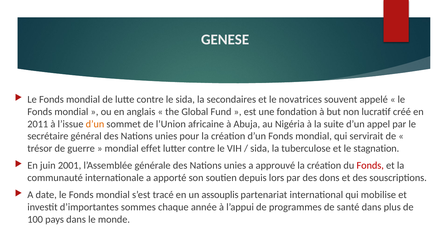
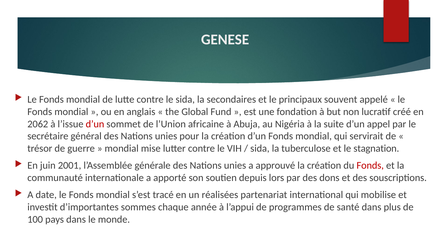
novatrices: novatrices -> principaux
2011: 2011 -> 2062
d’un at (95, 124) colour: orange -> red
effet: effet -> mise
assouplis: assouplis -> réalisées
